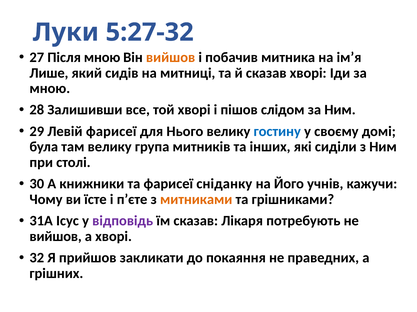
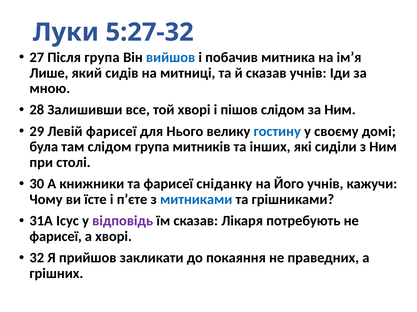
Після мною: мною -> група
вийшов at (171, 57) colour: orange -> blue
сказав хворі: хворі -> учнів
там велику: велику -> слідом
митниками colour: orange -> blue
вийшов at (56, 237): вийшов -> фарисеї
